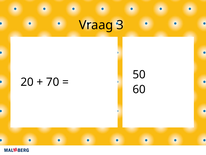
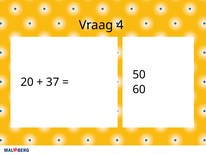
3: 3 -> 4
70: 70 -> 37
